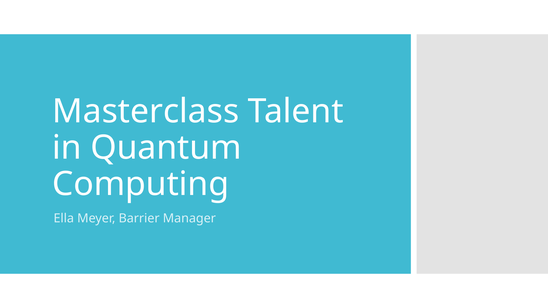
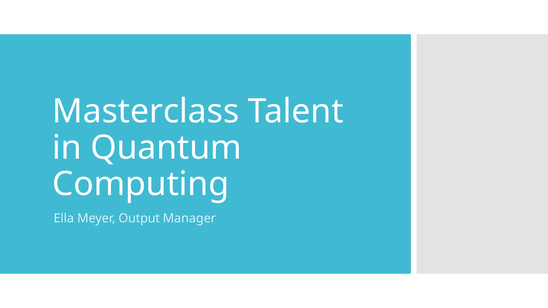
Barrier: Barrier -> Output
